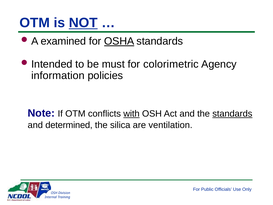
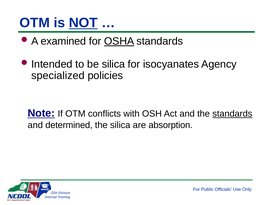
be must: must -> silica
colorimetric: colorimetric -> isocyanates
information: information -> specialized
Note underline: none -> present
with underline: present -> none
ventilation: ventilation -> absorption
